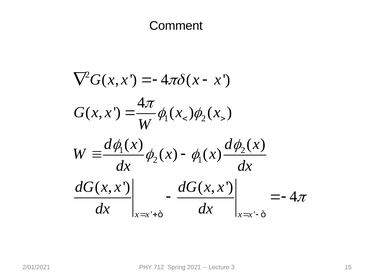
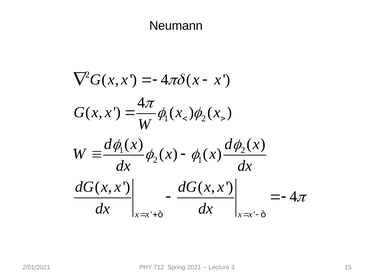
Comment: Comment -> Neumann
